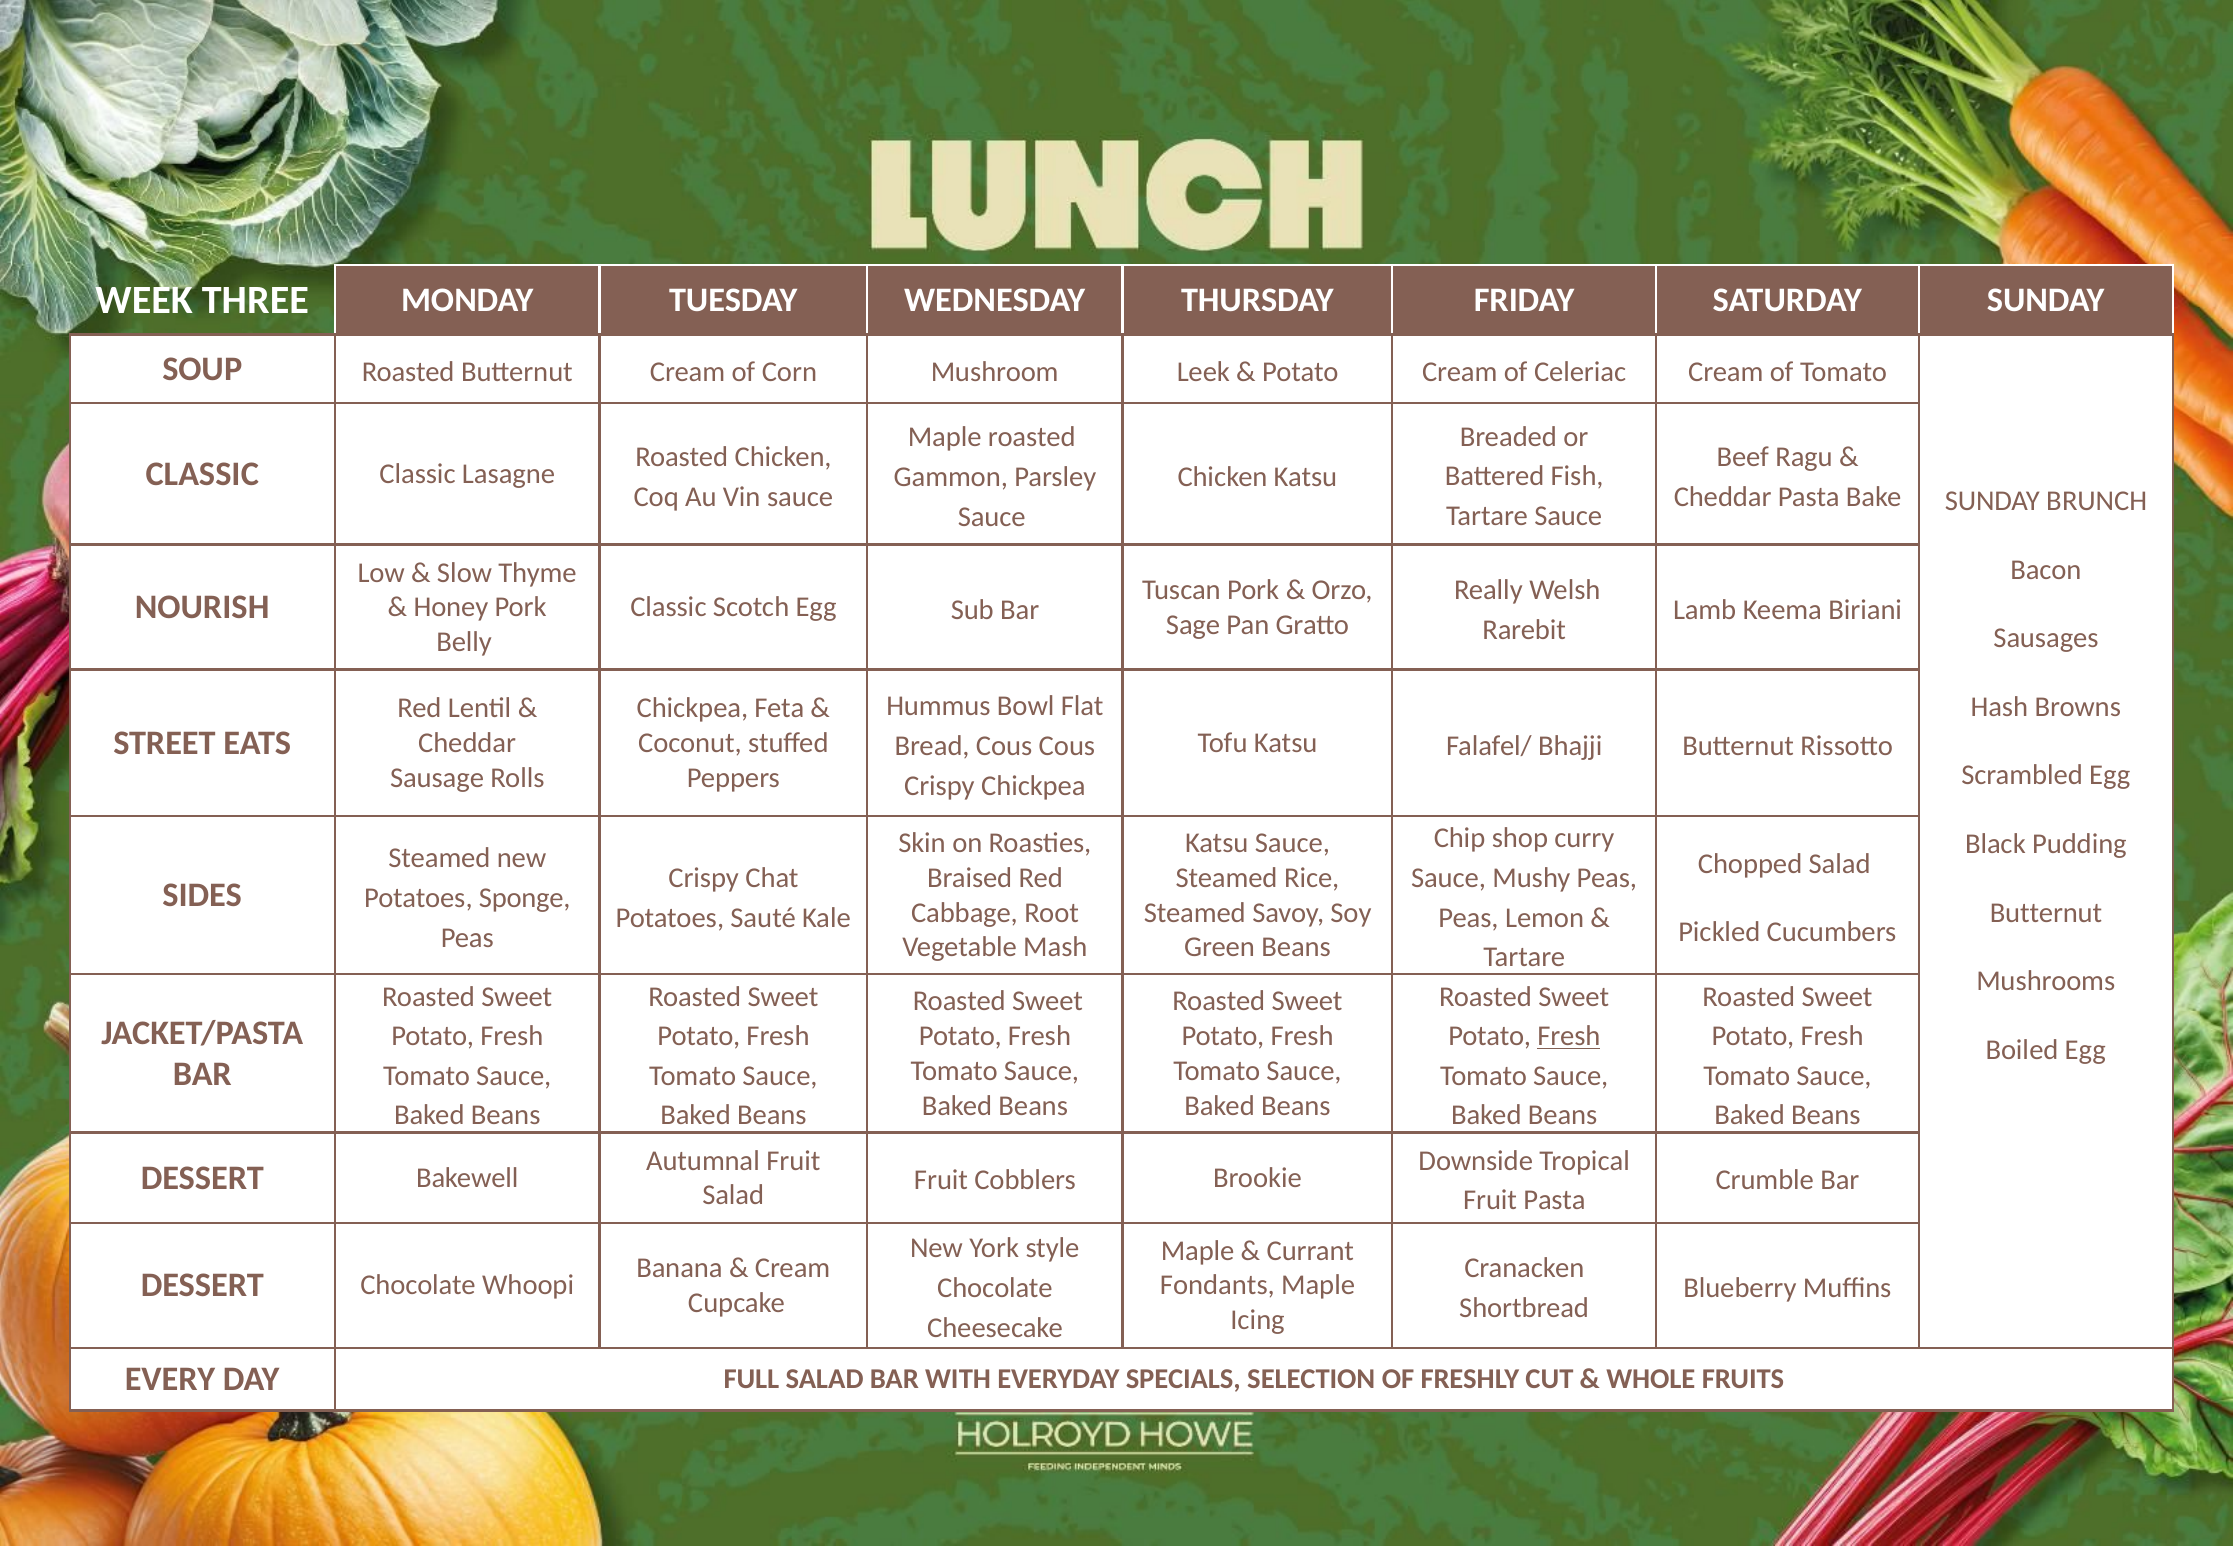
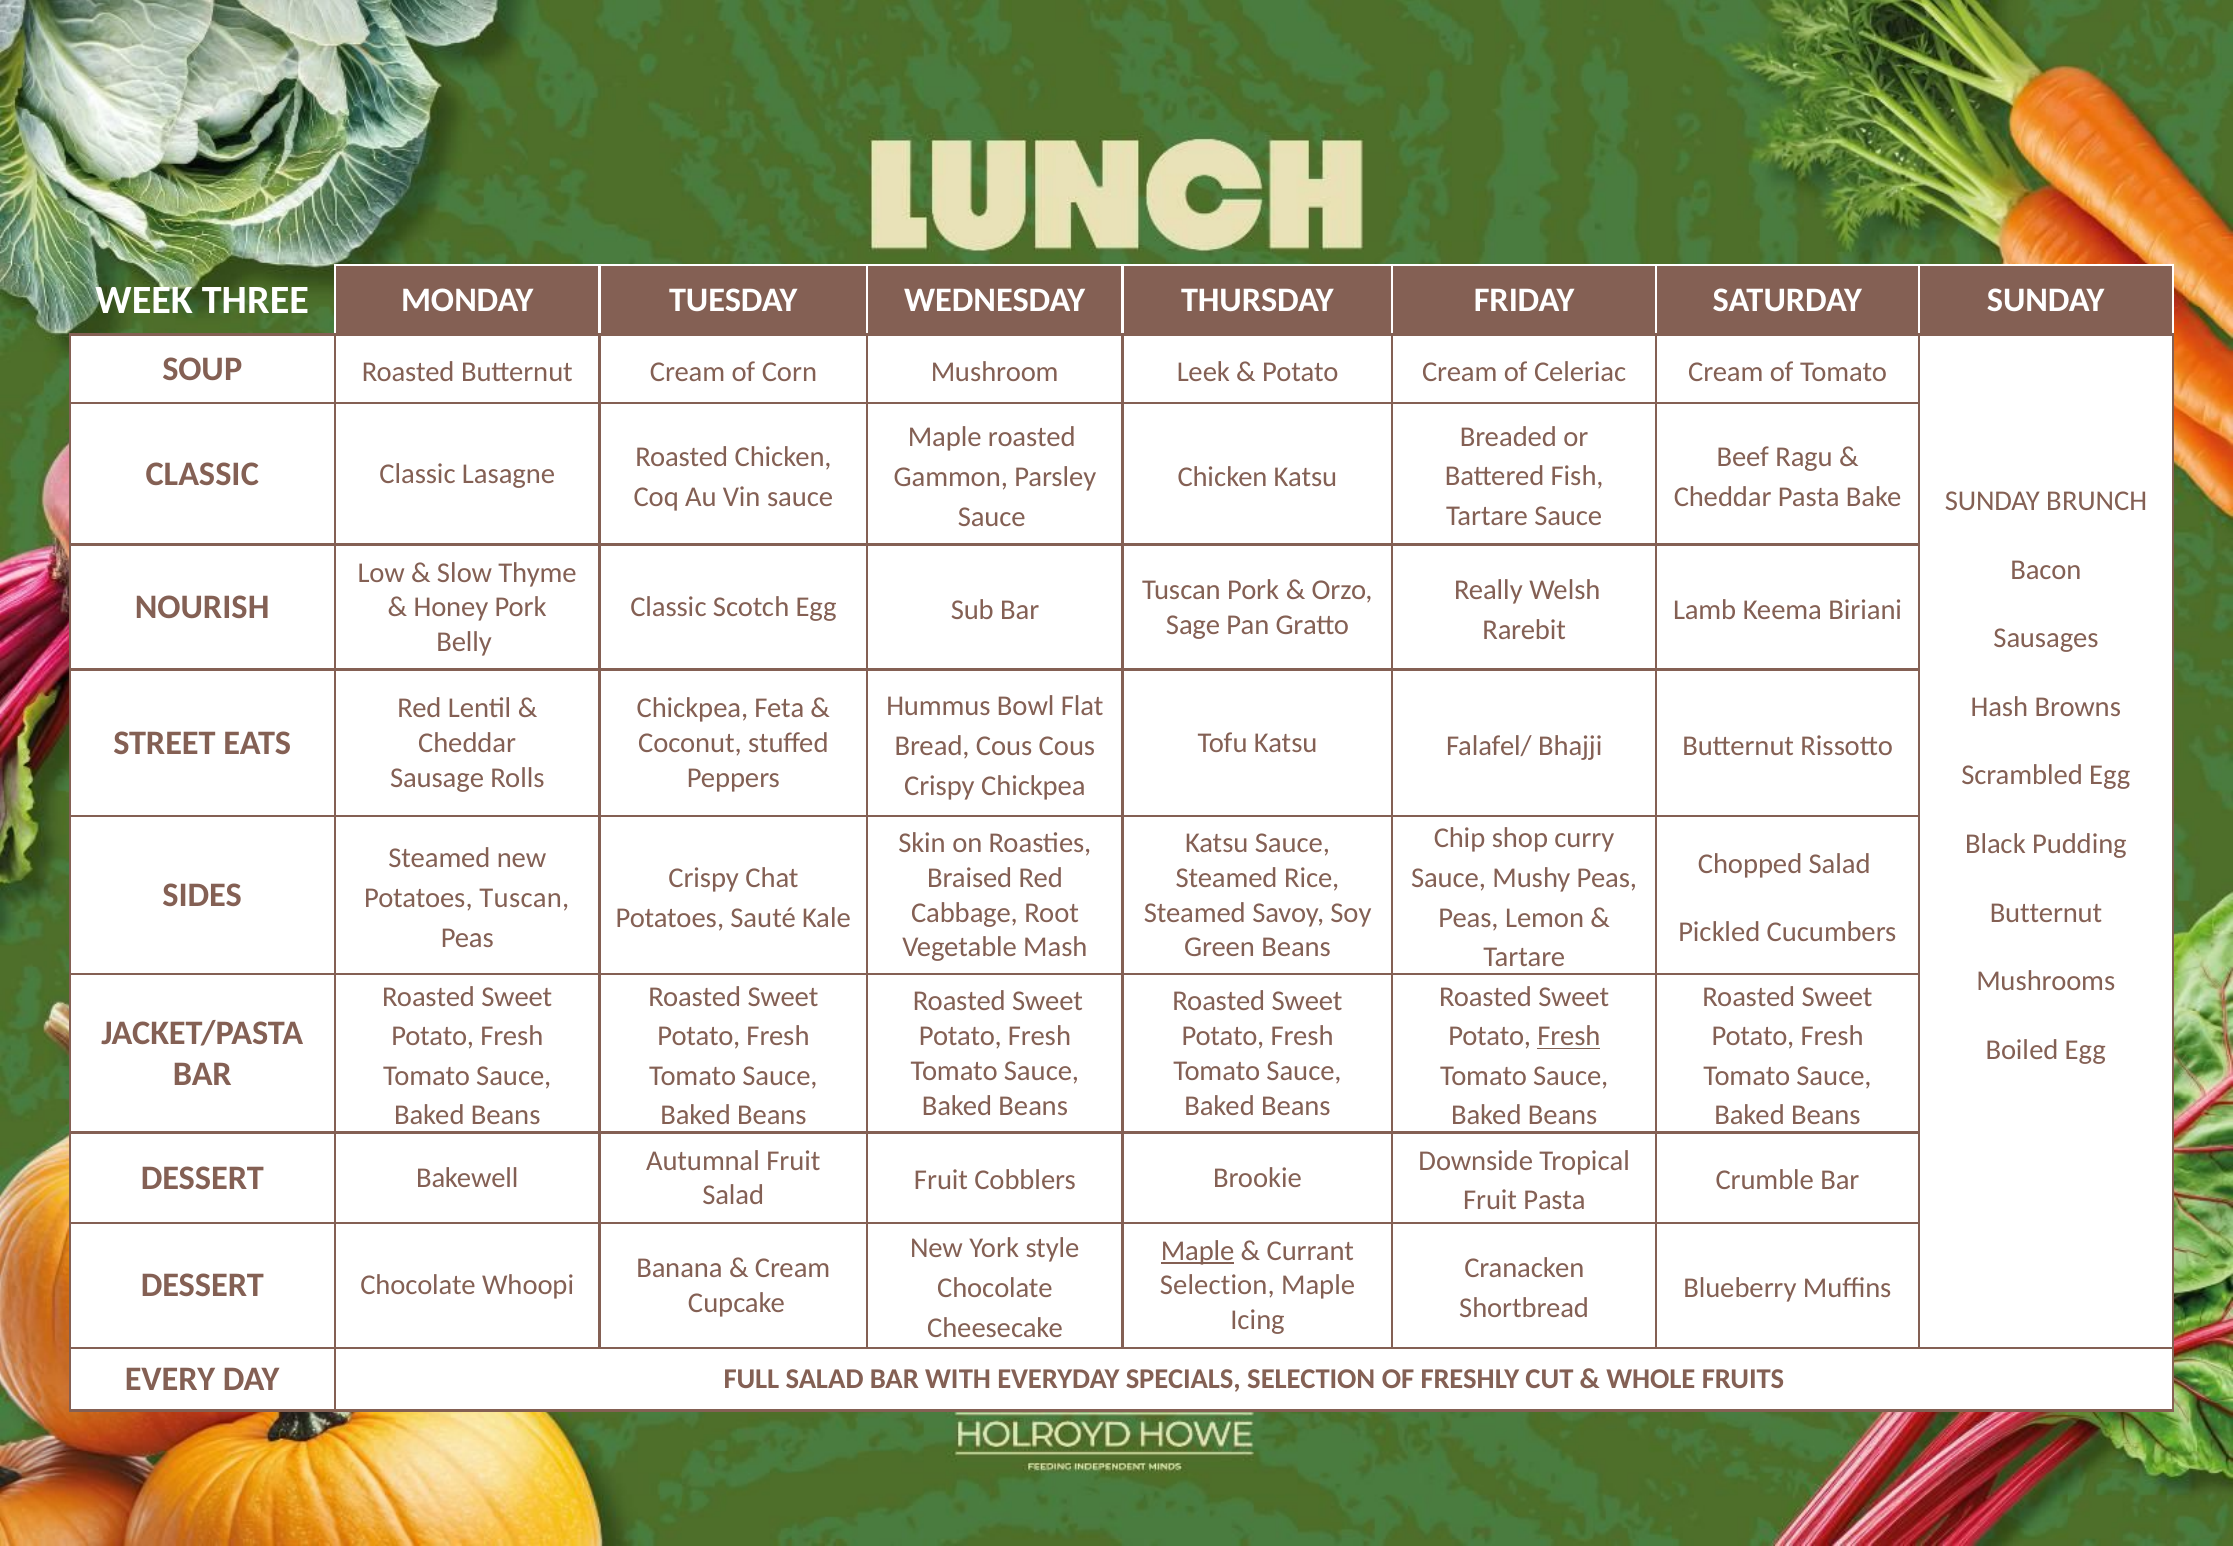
Potatoes Sponge: Sponge -> Tuscan
Maple at (1198, 1251) underline: none -> present
Fondants at (1217, 1285): Fondants -> Selection
